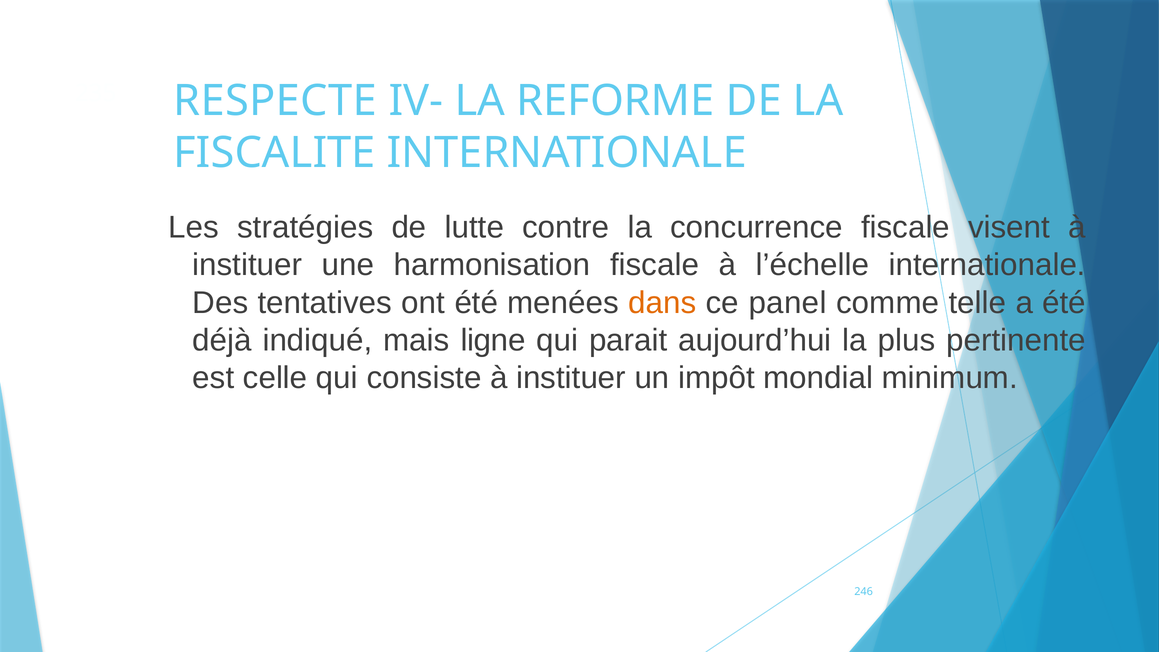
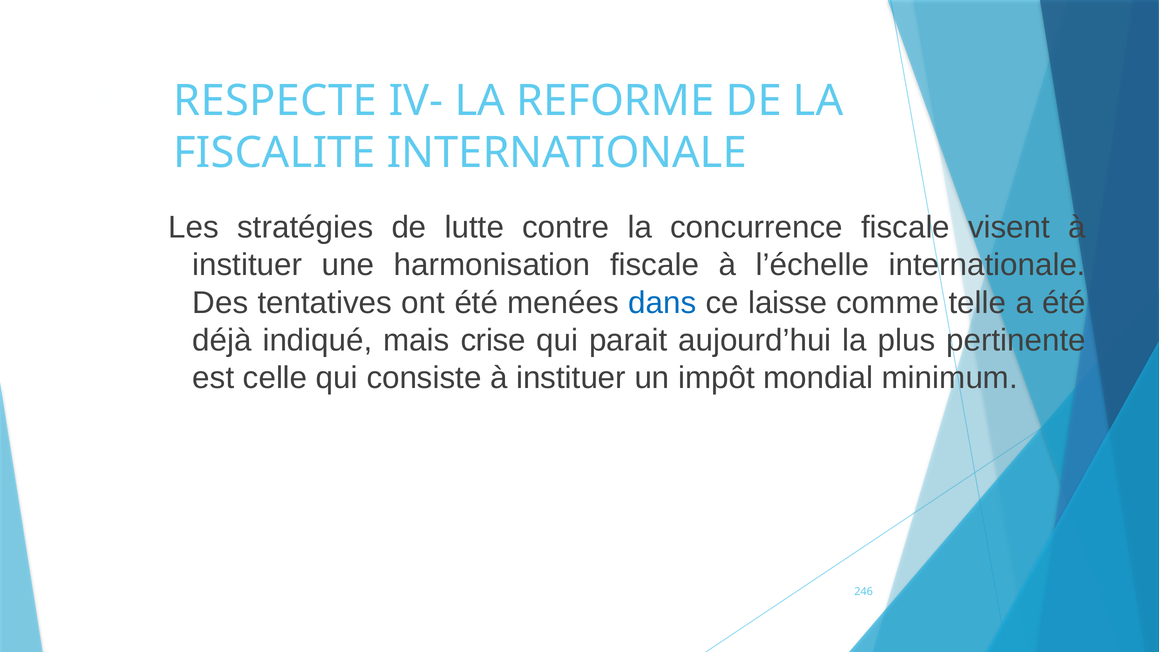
dans colour: orange -> blue
panel: panel -> laisse
ligne: ligne -> crise
